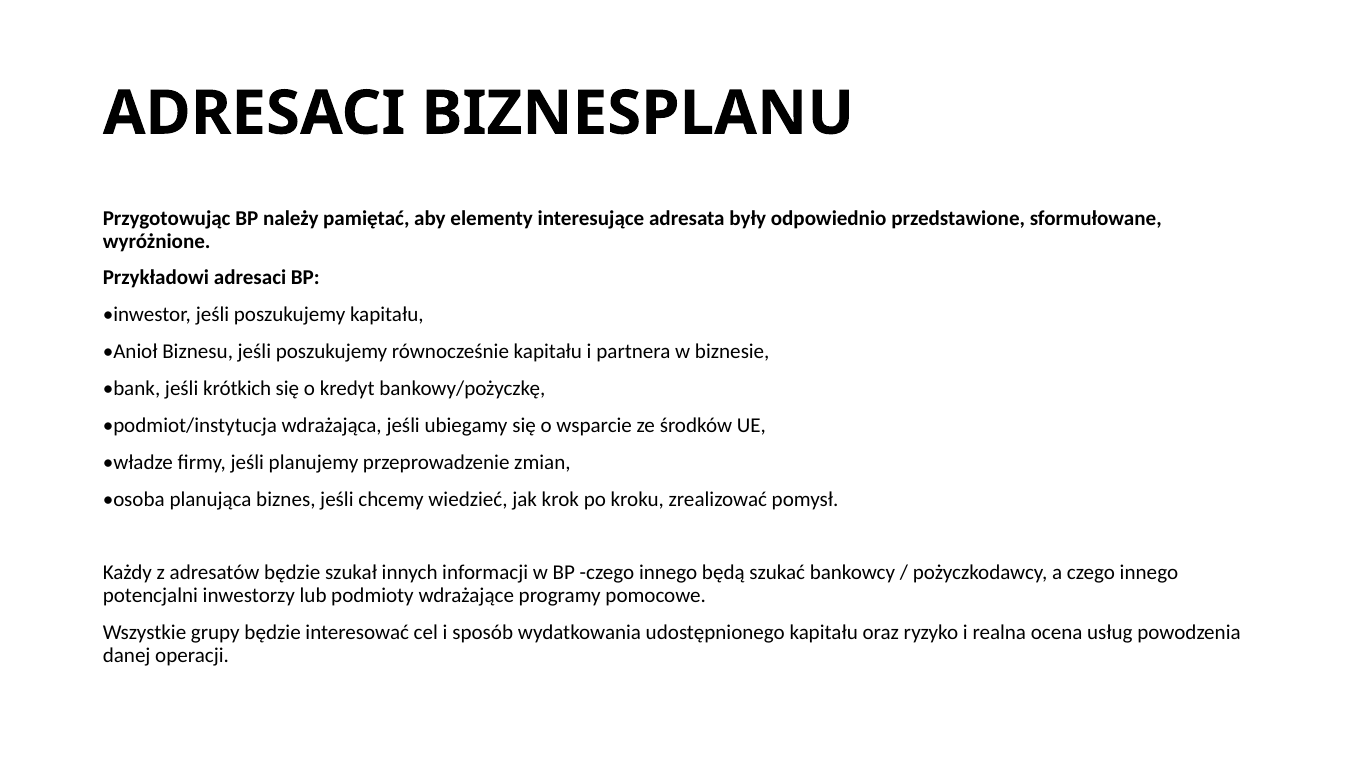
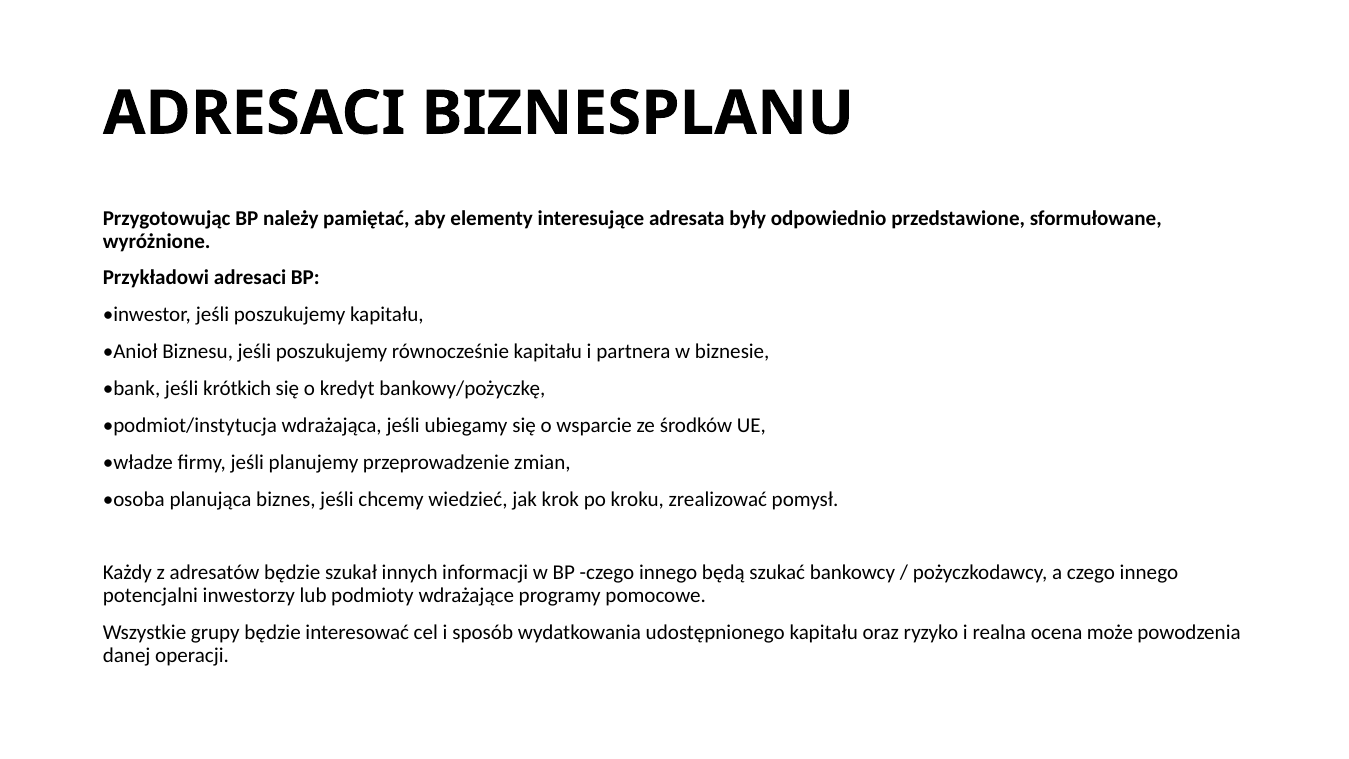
usług: usług -> może
